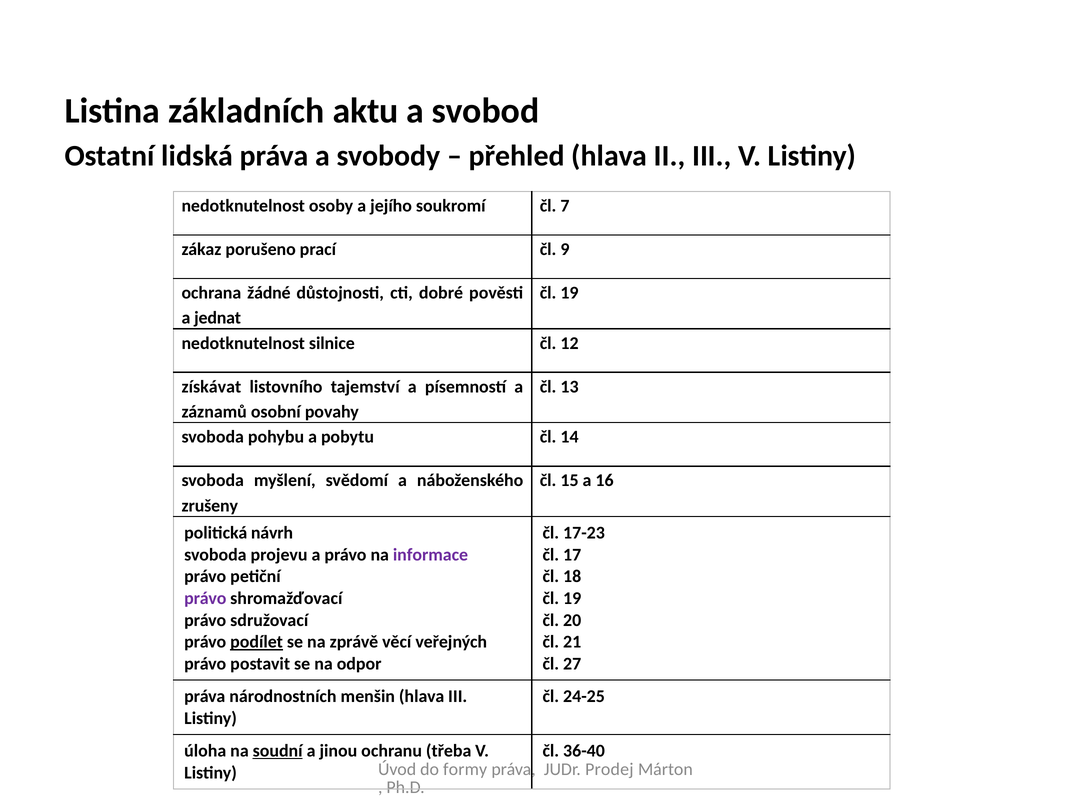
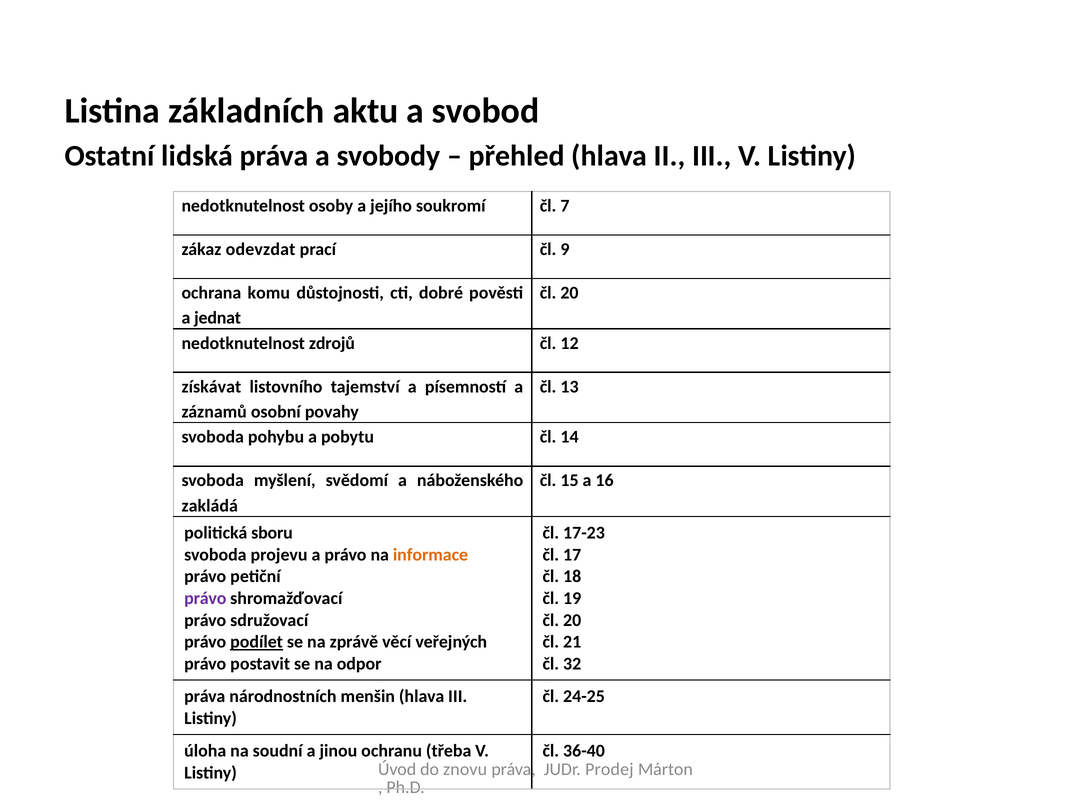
porušeno: porušeno -> odevzdat
žádné: žádné -> komu
19 at (569, 293): 19 -> 20
silnice: silnice -> zdrojů
zrušeny: zrušeny -> zakládá
návrh: návrh -> sboru
informace colour: purple -> orange
27: 27 -> 32
soudní underline: present -> none
formy: formy -> znovu
